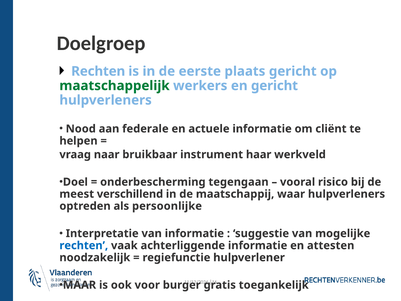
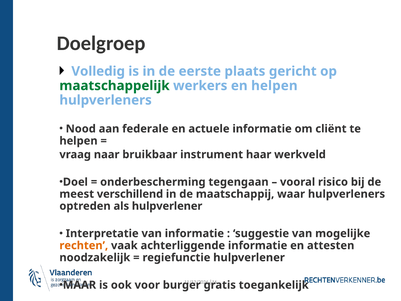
Rechten at (98, 71): Rechten -> Volledig
en gericht: gericht -> helpen
als persoonlijke: persoonlijke -> hulpverlener
rechten at (84, 245) colour: blue -> orange
